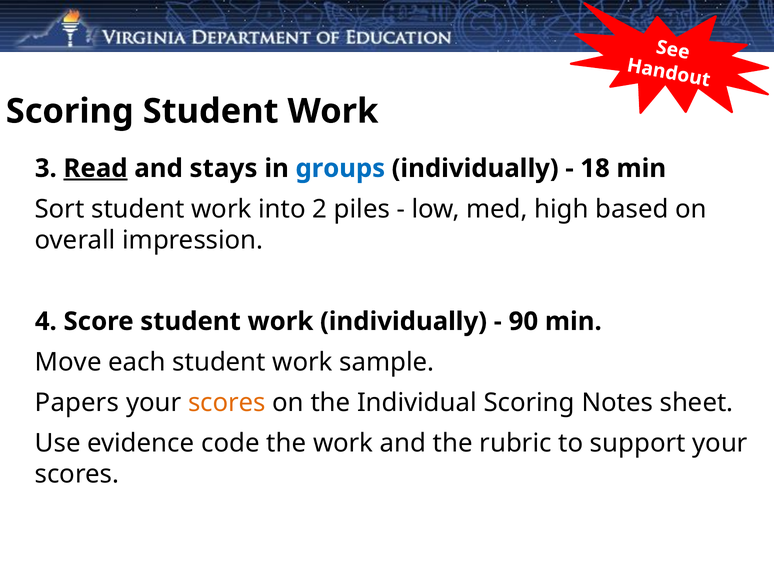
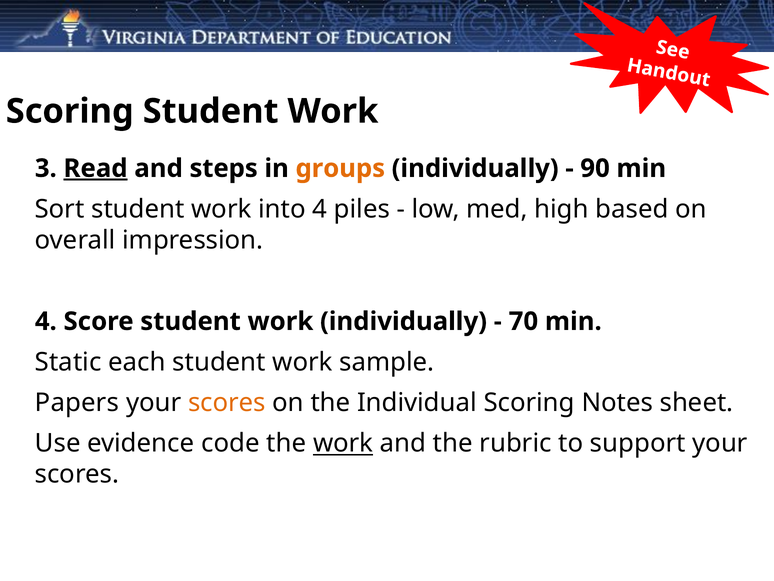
stays: stays -> steps
groups colour: blue -> orange
18: 18 -> 90
into 2: 2 -> 4
90: 90 -> 70
Move: Move -> Static
work at (343, 443) underline: none -> present
